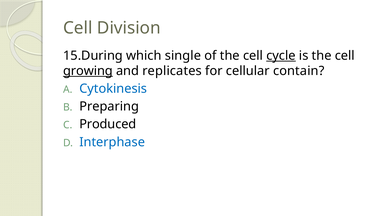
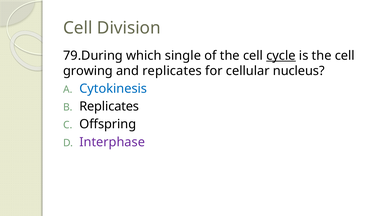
15.During: 15.During -> 79.During
growing underline: present -> none
contain: contain -> nucleus
Preparing at (109, 106): Preparing -> Replicates
Produced: Produced -> Offspring
Interphase colour: blue -> purple
